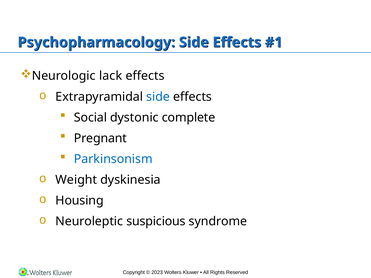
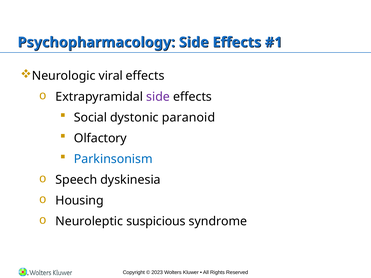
lack: lack -> viral
side at (158, 97) colour: blue -> purple
complete: complete -> paranoid
Pregnant: Pregnant -> Olfactory
Weight: Weight -> Speech
